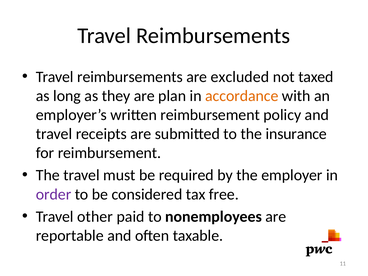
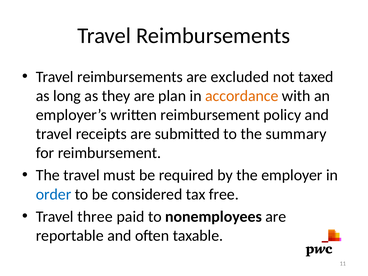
insurance: insurance -> summary
order colour: purple -> blue
other: other -> three
